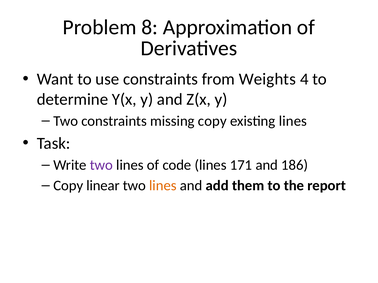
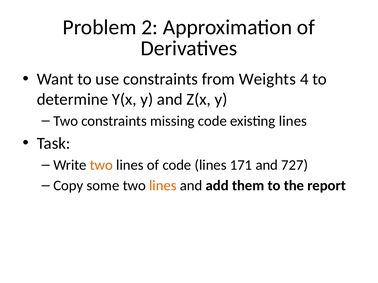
8: 8 -> 2
missing copy: copy -> code
two at (101, 165) colour: purple -> orange
186: 186 -> 727
linear: linear -> some
